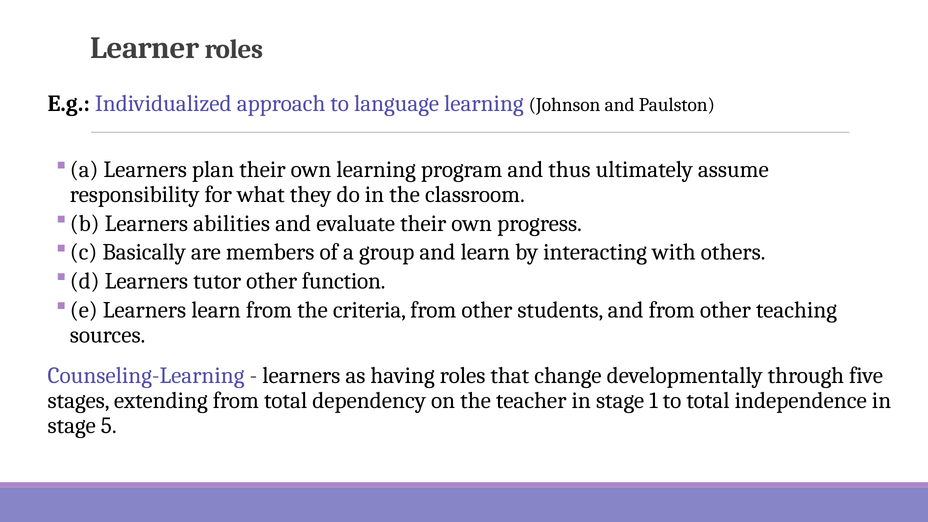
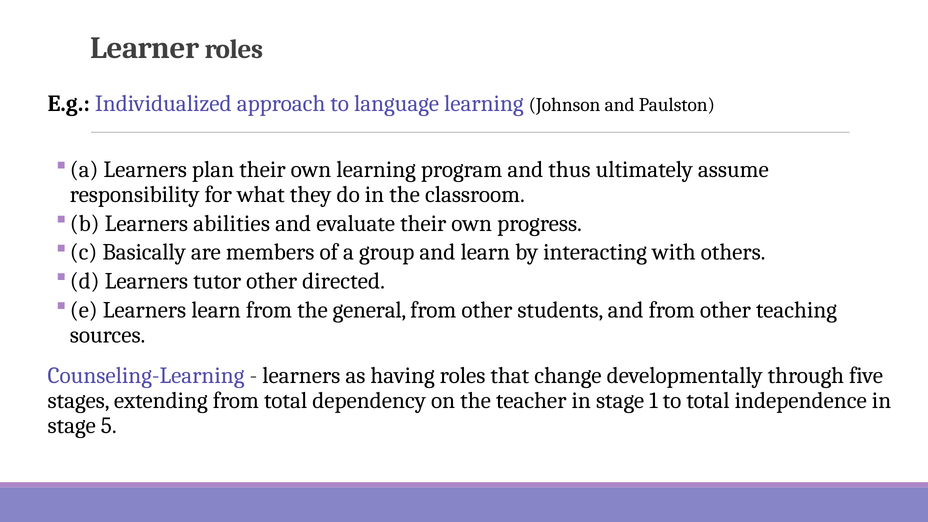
function: function -> directed
criteria: criteria -> general
